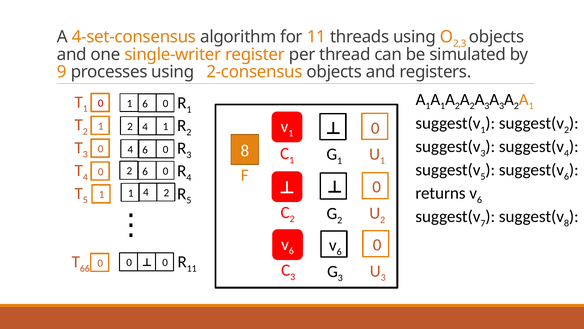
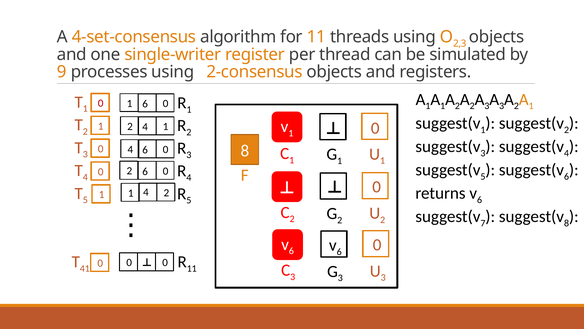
66: 66 -> 41
